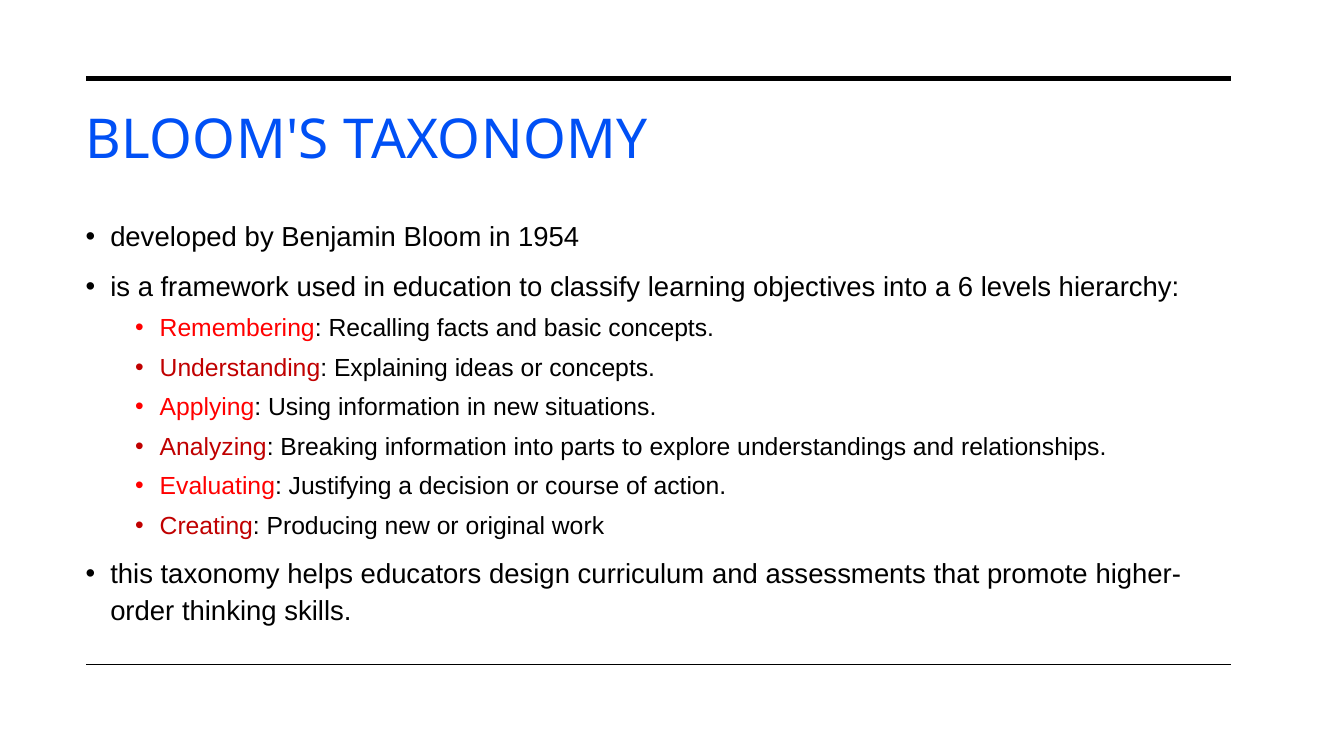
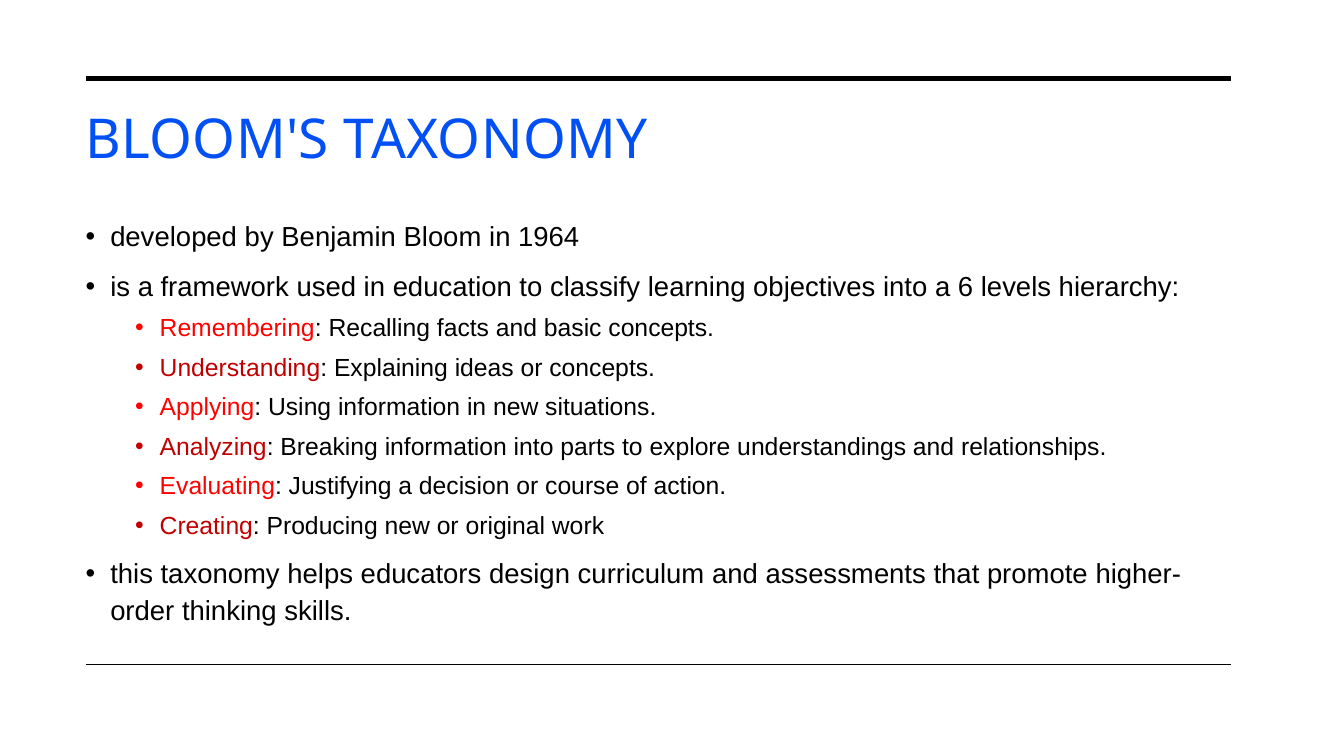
1954: 1954 -> 1964
